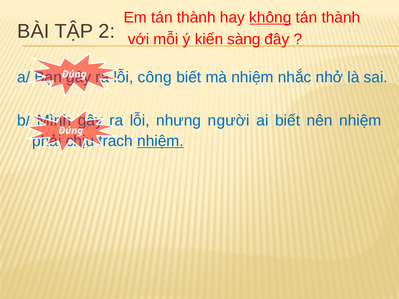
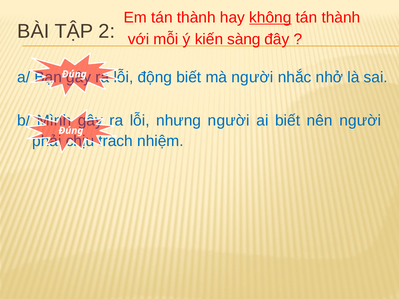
công: công -> động
mà nhiệm: nhiệm -> người
nên nhiệm: nhiệm -> người
nhiệm at (160, 141) underline: present -> none
